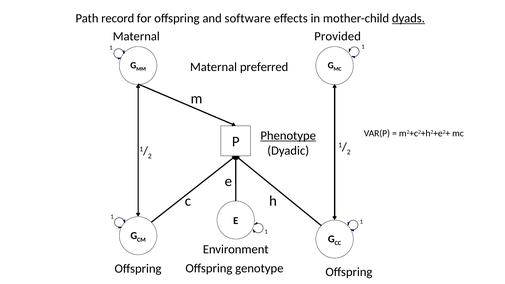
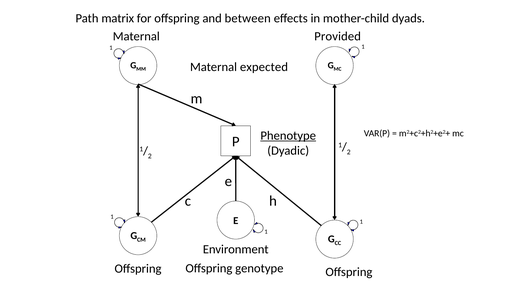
record: record -> matrix
software: software -> between
dyads underline: present -> none
preferred: preferred -> expected
